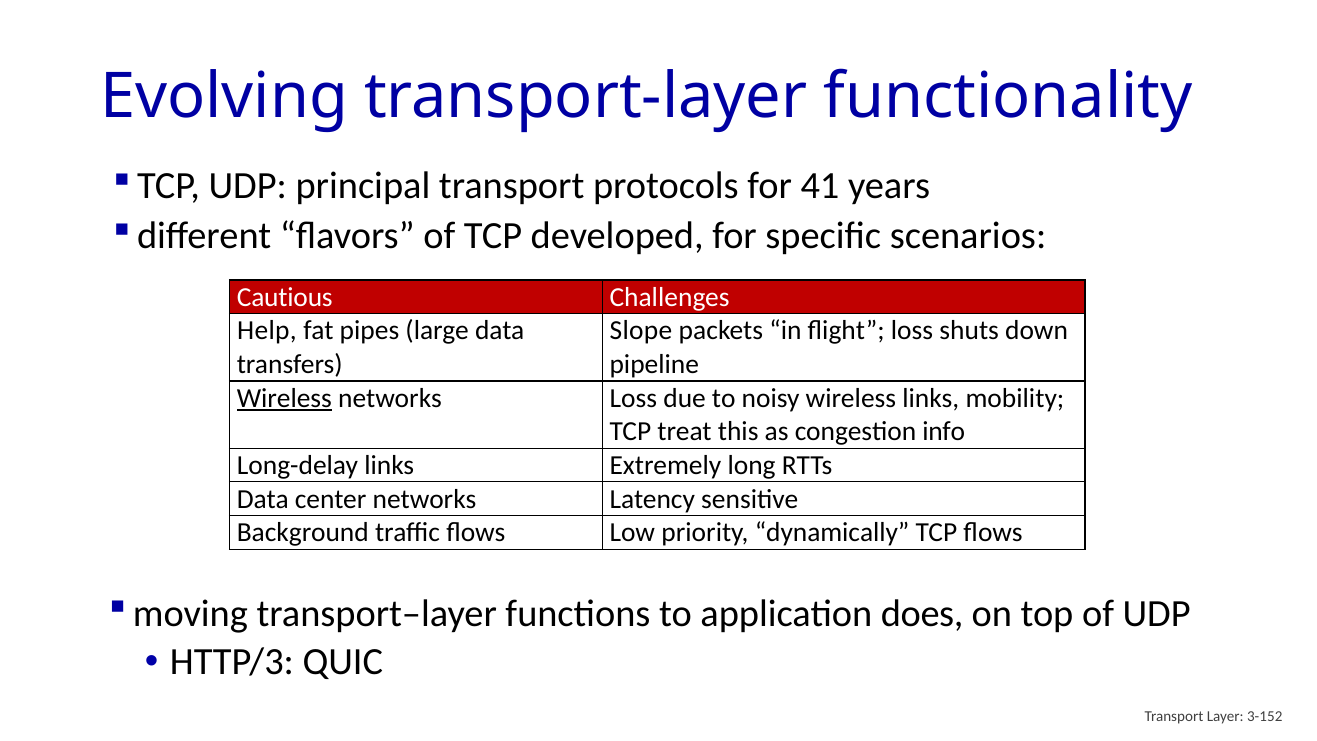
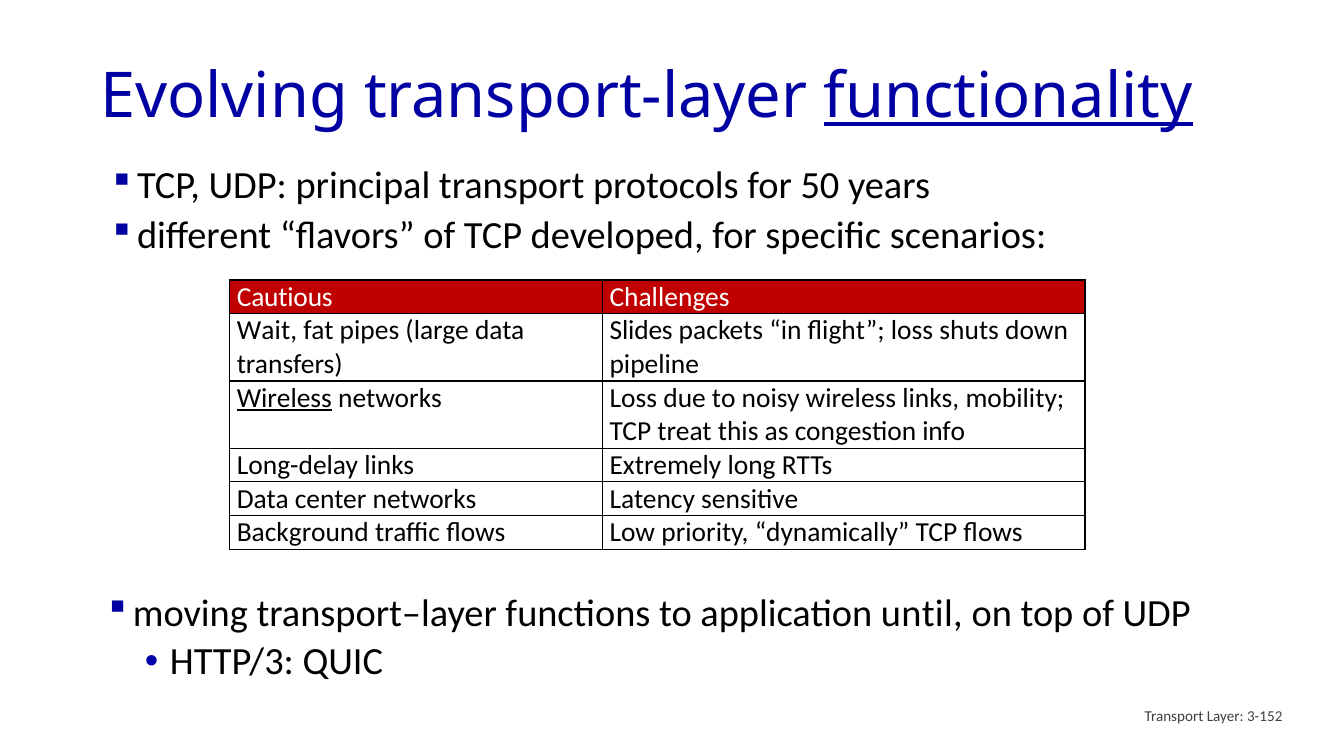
functionality underline: none -> present
41: 41 -> 50
Help: Help -> Wait
Slope: Slope -> Slides
does: does -> until
